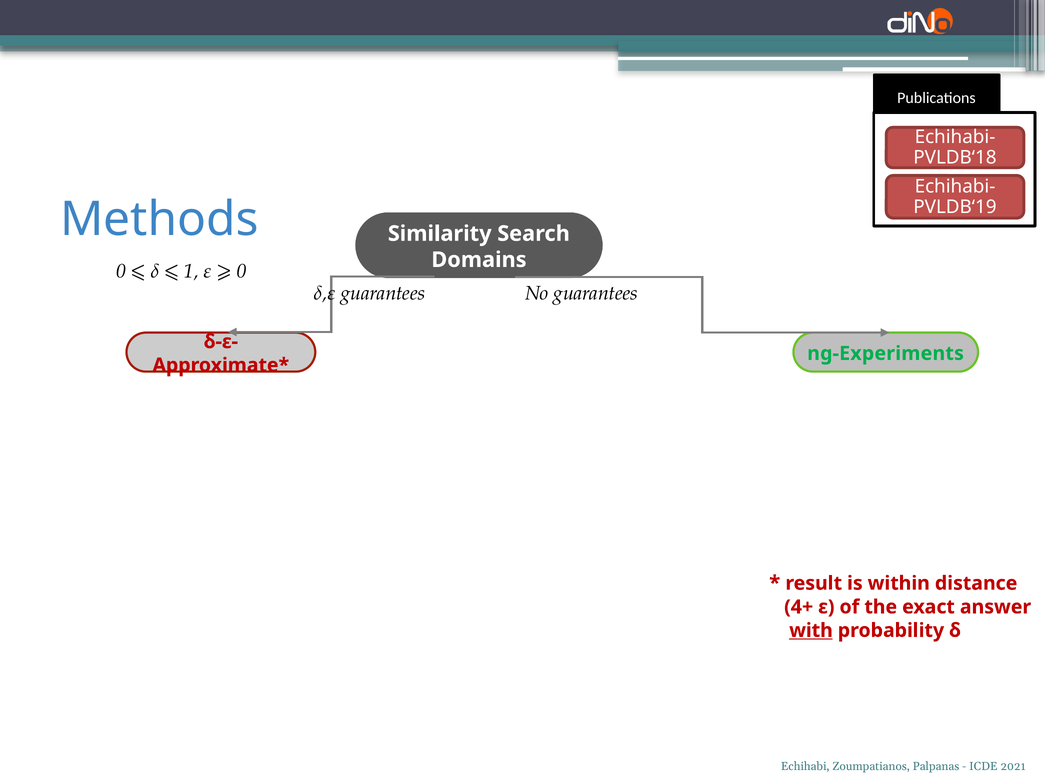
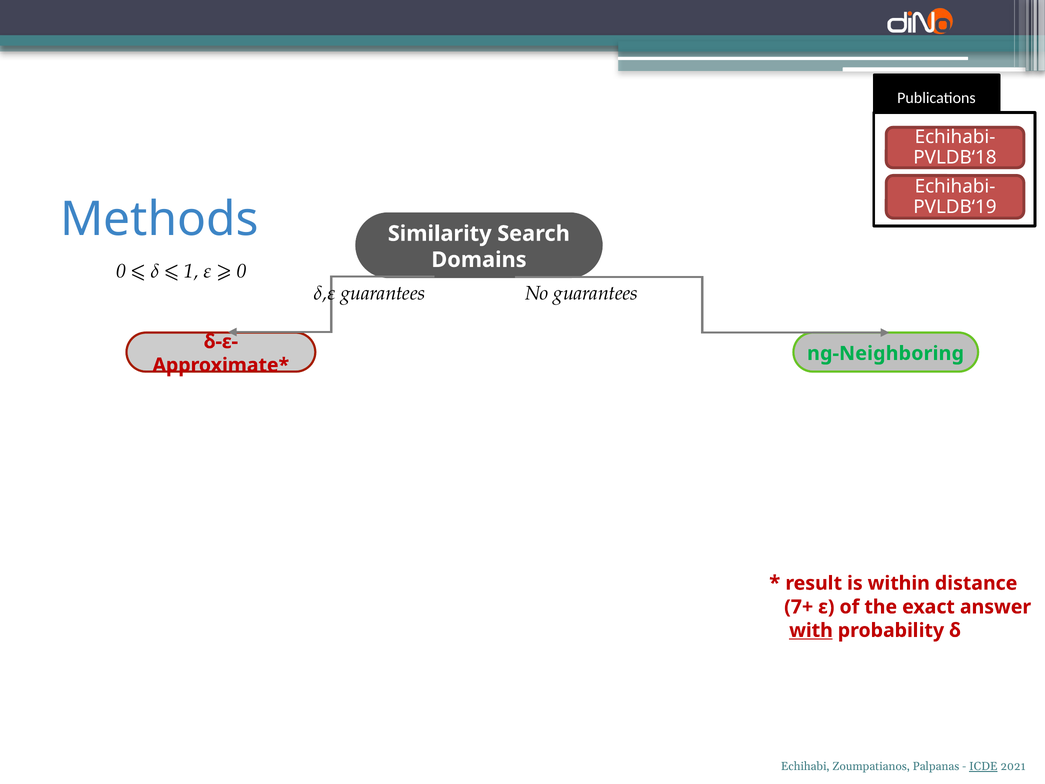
ng-Experiments: ng-Experiments -> ng-Neighboring
4+: 4+ -> 7+
ICDE underline: none -> present
